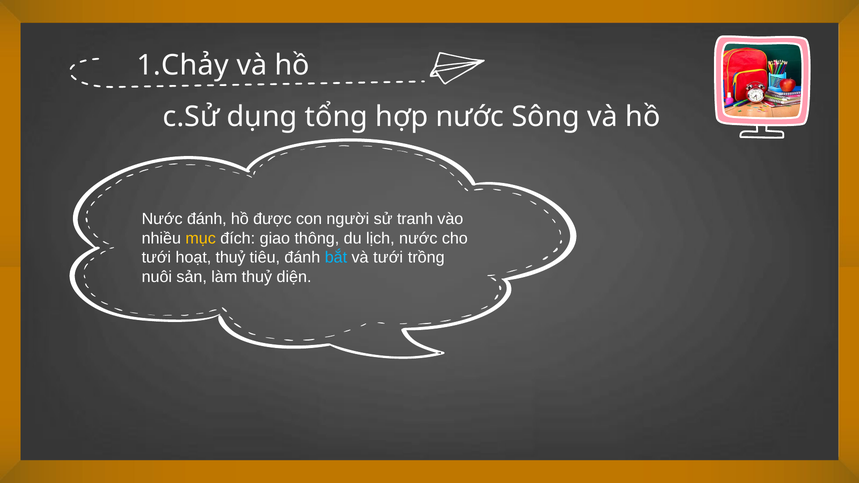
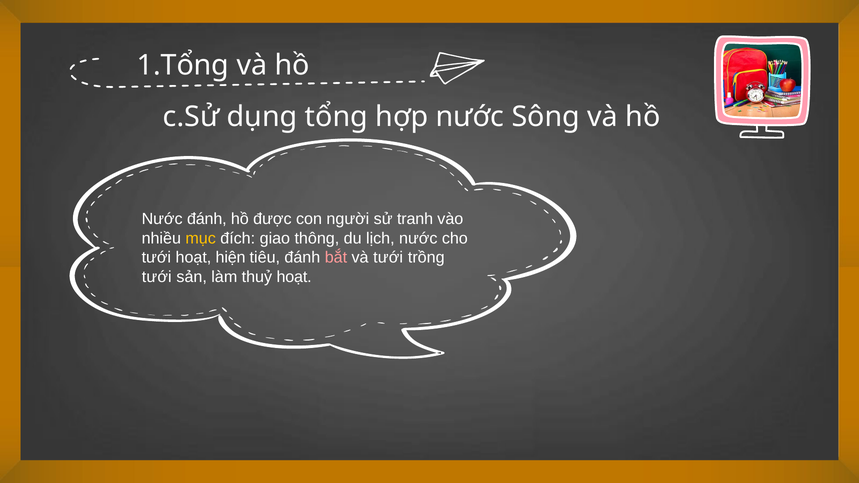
1.Chảy: 1.Chảy -> 1.Tổng
hoạt thuỷ: thuỷ -> hiện
bắt colour: light blue -> pink
nuôi at (157, 277): nuôi -> tưới
thuỷ diện: diện -> hoạt
